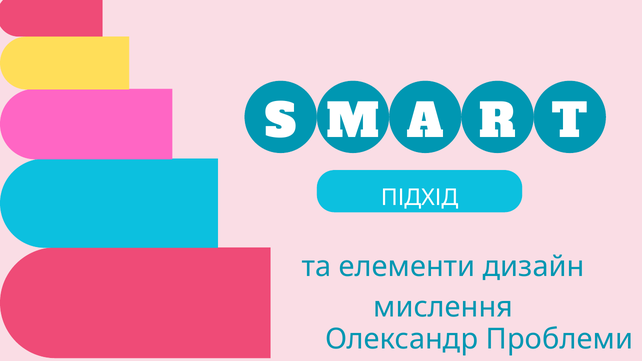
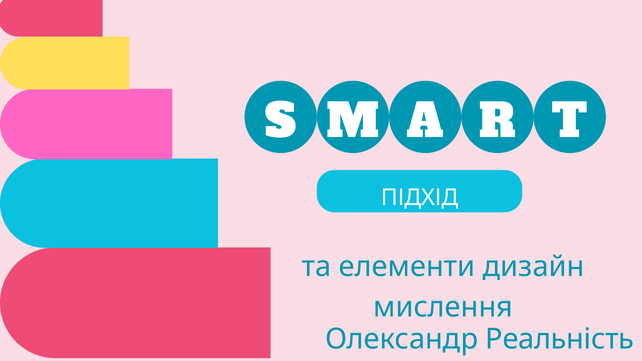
Проблеми: Проблеми -> Реальність
